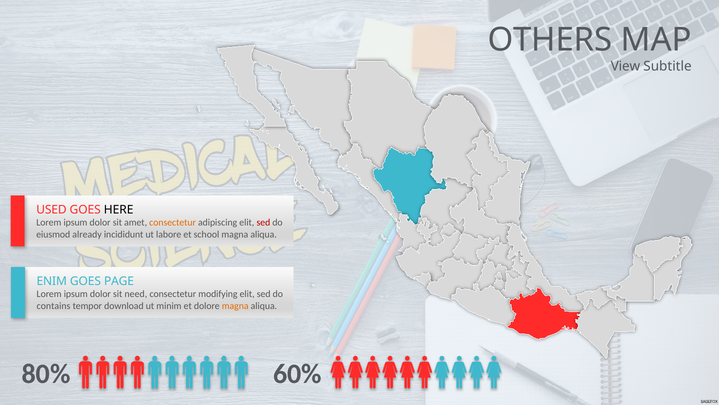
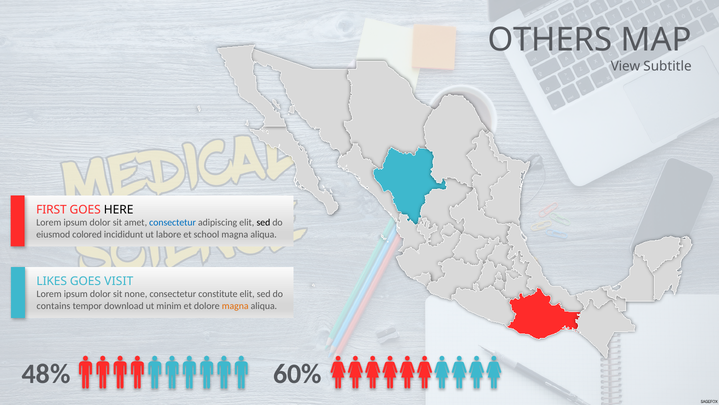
USED: USED -> FIRST
consectetur at (173, 222) colour: orange -> blue
sed at (263, 222) colour: red -> black
already: already -> colored
ENIM: ENIM -> LIKES
PAGE: PAGE -> VISIT
need: need -> none
modifying: modifying -> constitute
80%: 80% -> 48%
